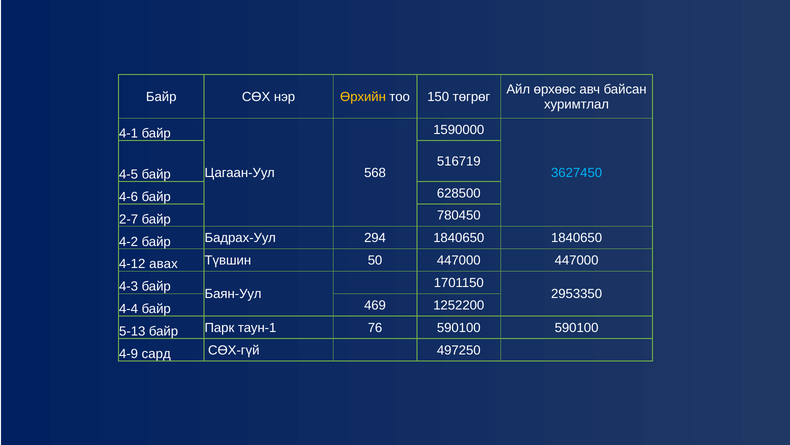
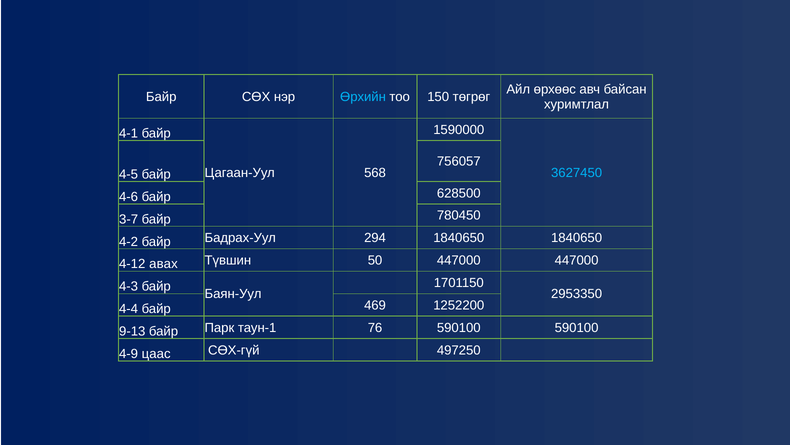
Өрхийн colour: yellow -> light blue
516719: 516719 -> 756057
2-7: 2-7 -> 3-7
5-13: 5-13 -> 9-13
сард: сард -> цаас
